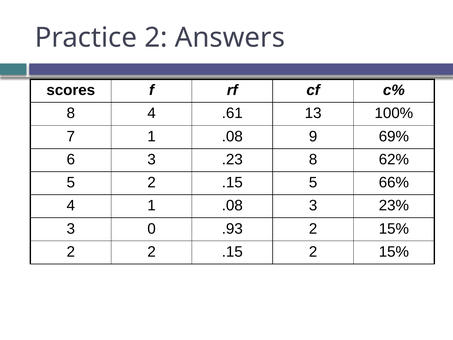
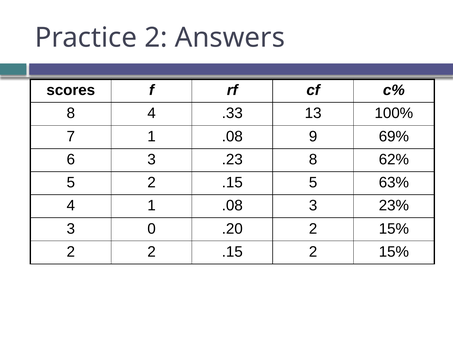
.61: .61 -> .33
66%: 66% -> 63%
.93: .93 -> .20
